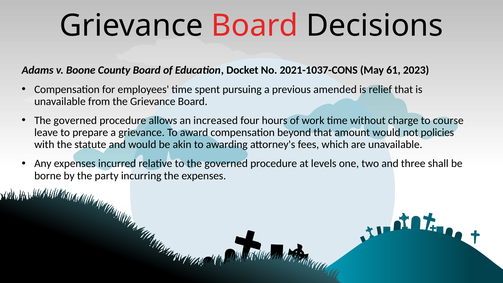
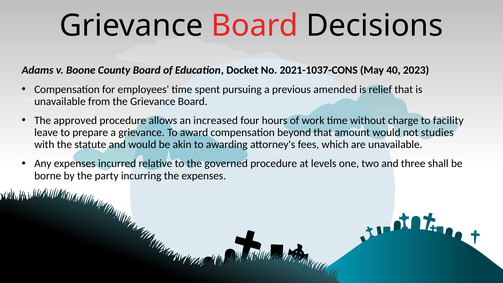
61: 61 -> 40
governed at (75, 120): governed -> approved
course: course -> facility
policies: policies -> studies
